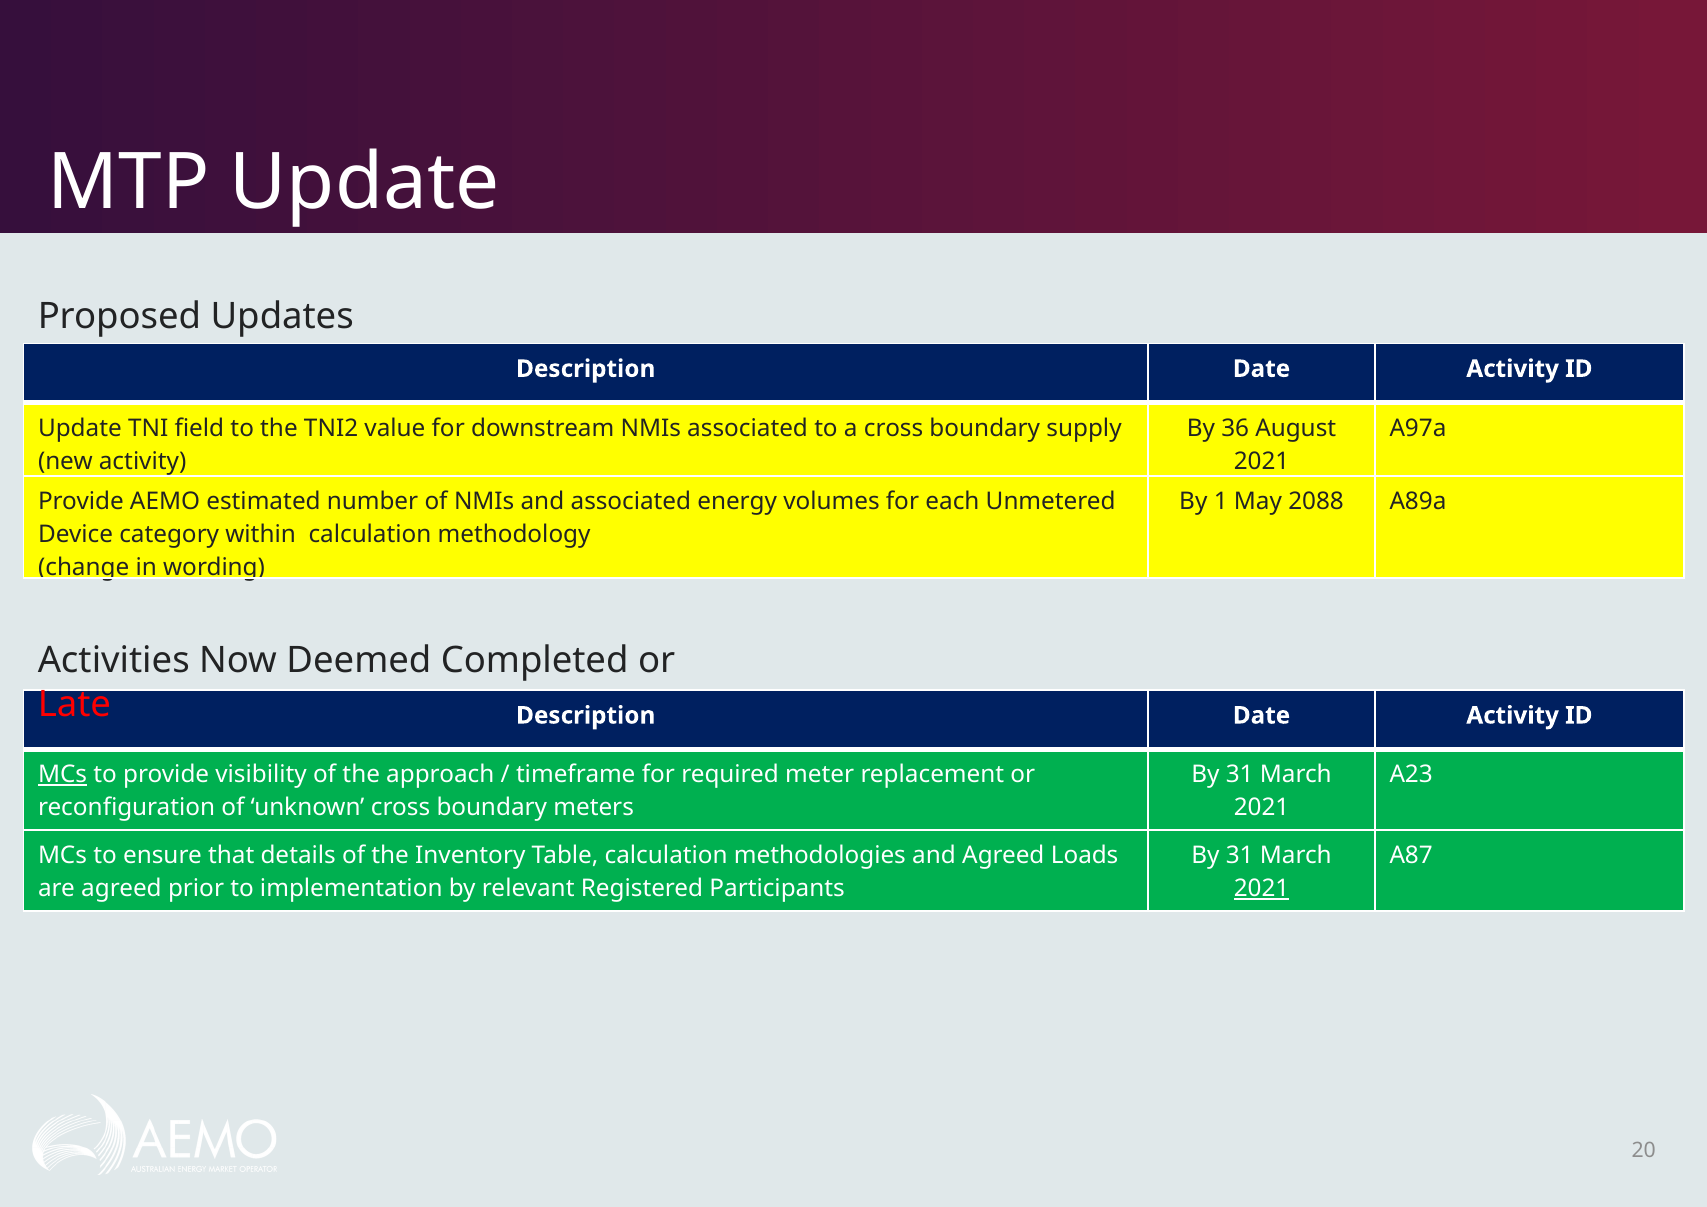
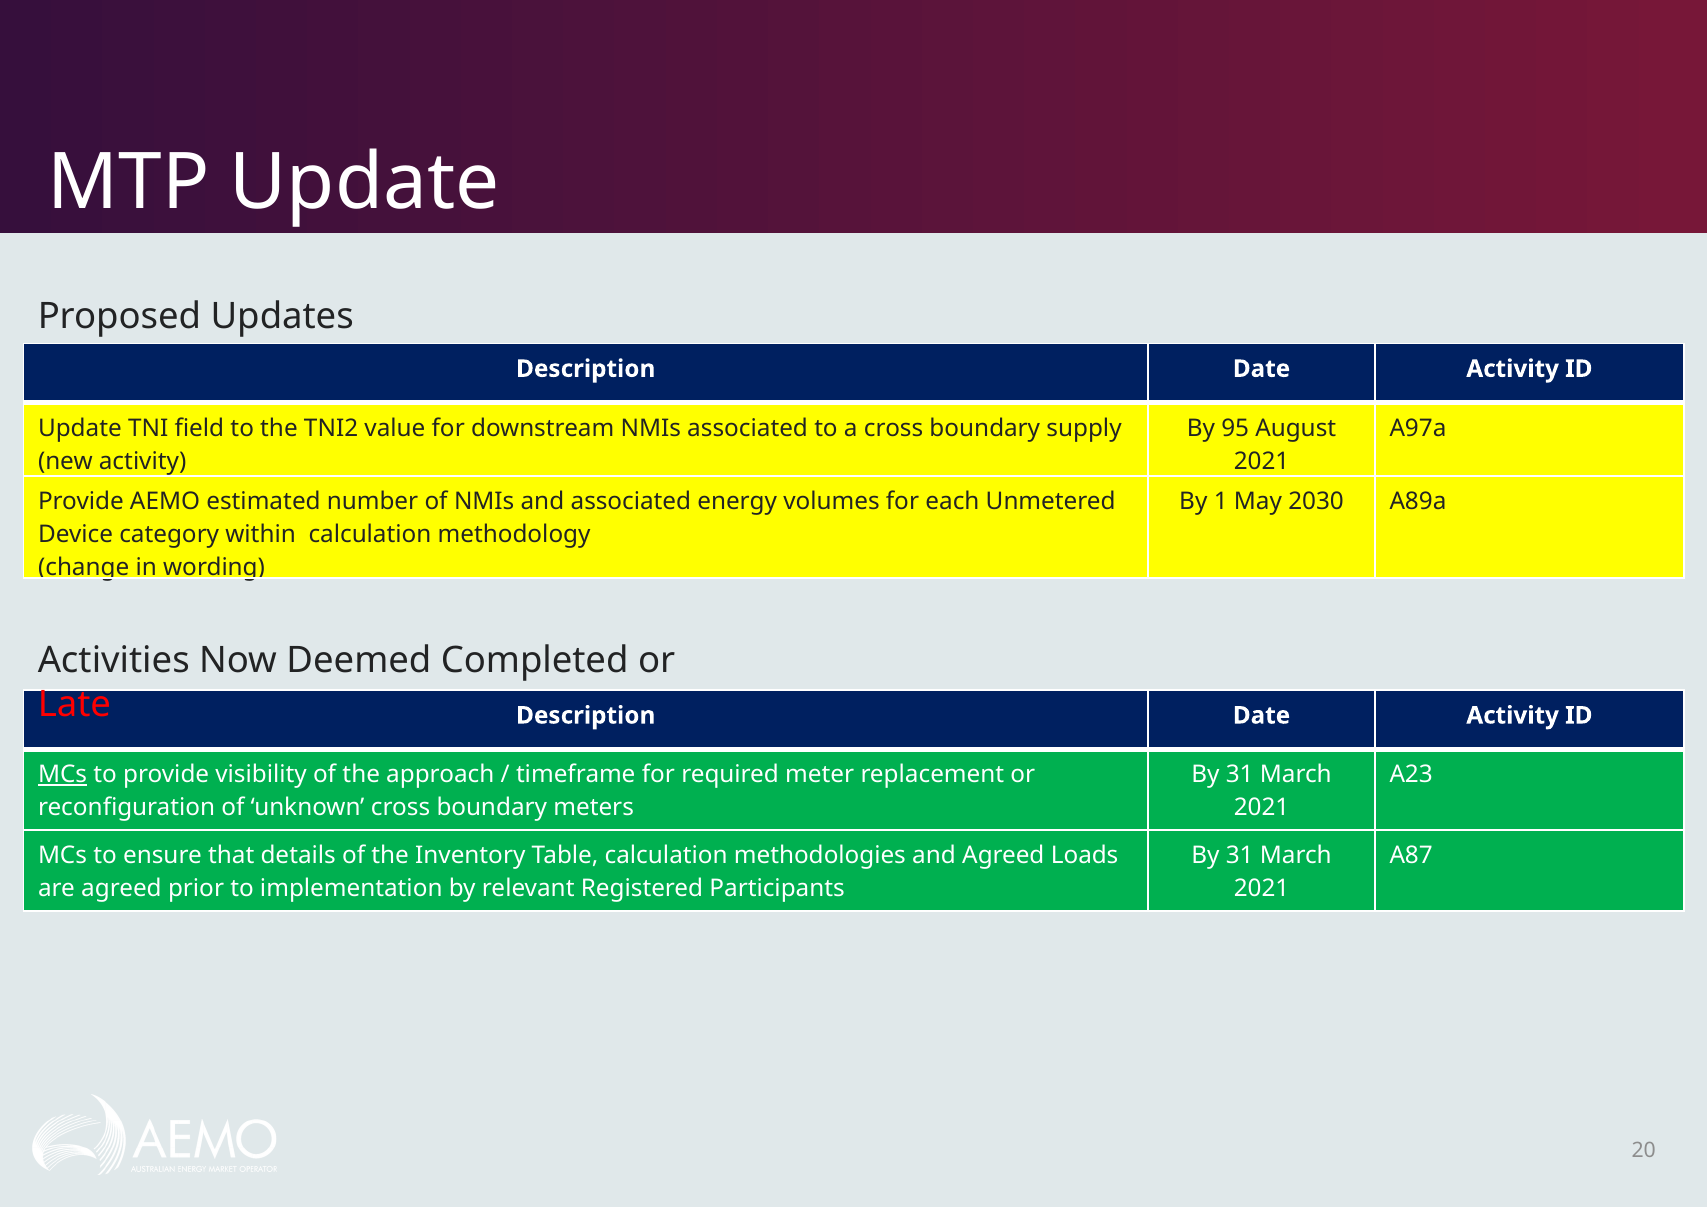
36: 36 -> 95
2088: 2088 -> 2030
2021 at (1262, 889) underline: present -> none
